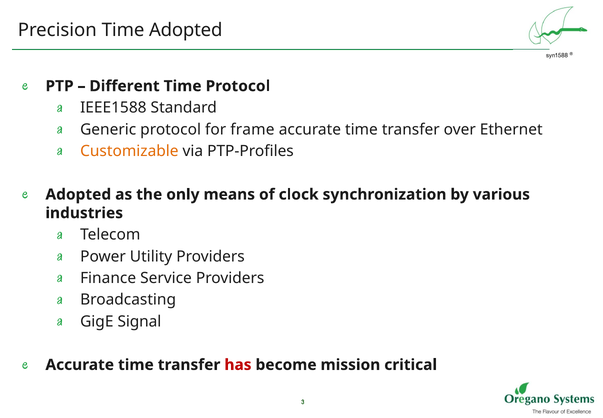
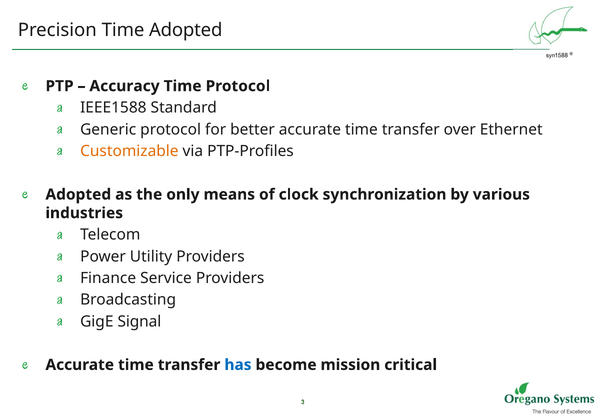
Different: Different -> Accuracy
frame: frame -> better
has colour: red -> blue
